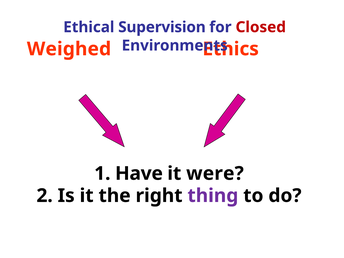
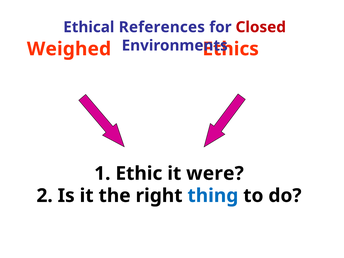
Supervision: Supervision -> References
Have: Have -> Ethic
thing colour: purple -> blue
